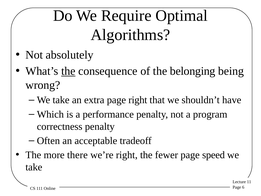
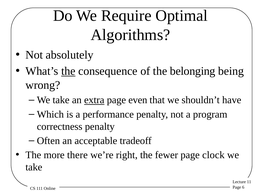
extra underline: none -> present
page right: right -> even
speed: speed -> clock
